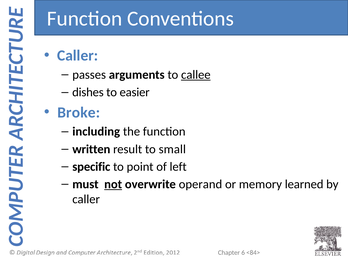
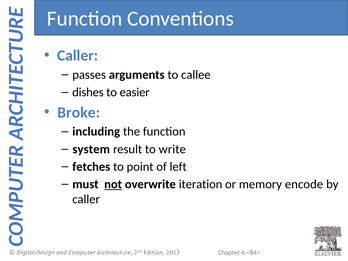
callee underline: present -> none
written: written -> system
small: small -> write
specific: specific -> fetches
operand: operand -> iteration
learned: learned -> encode
